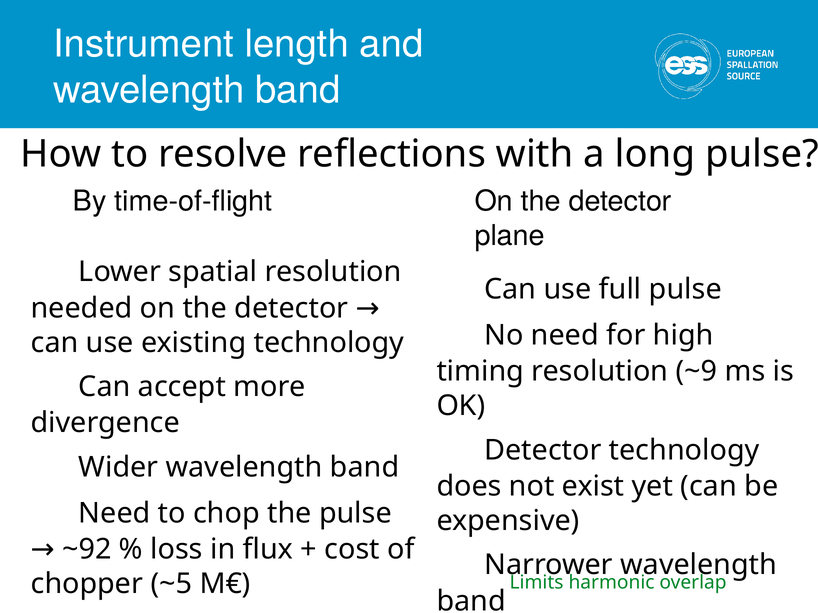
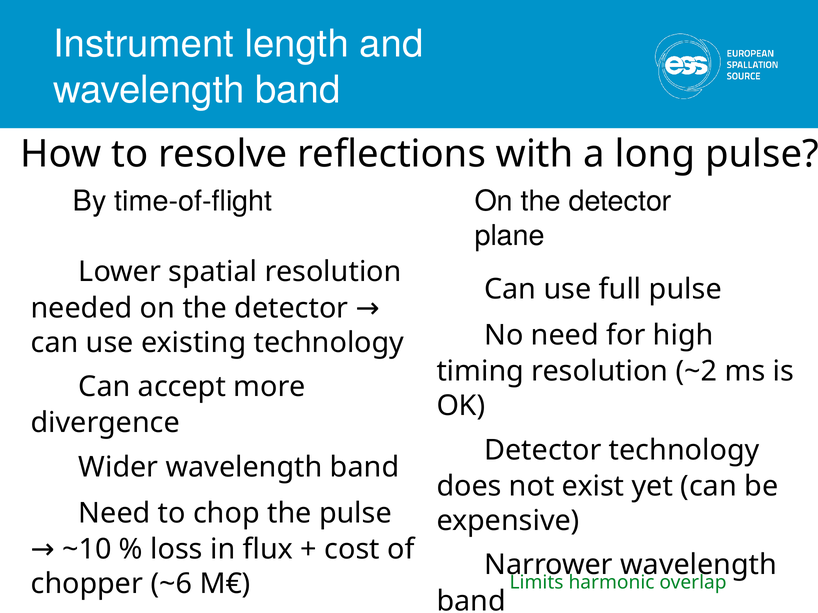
~9: ~9 -> ~2
~92: ~92 -> ~10
~5: ~5 -> ~6
